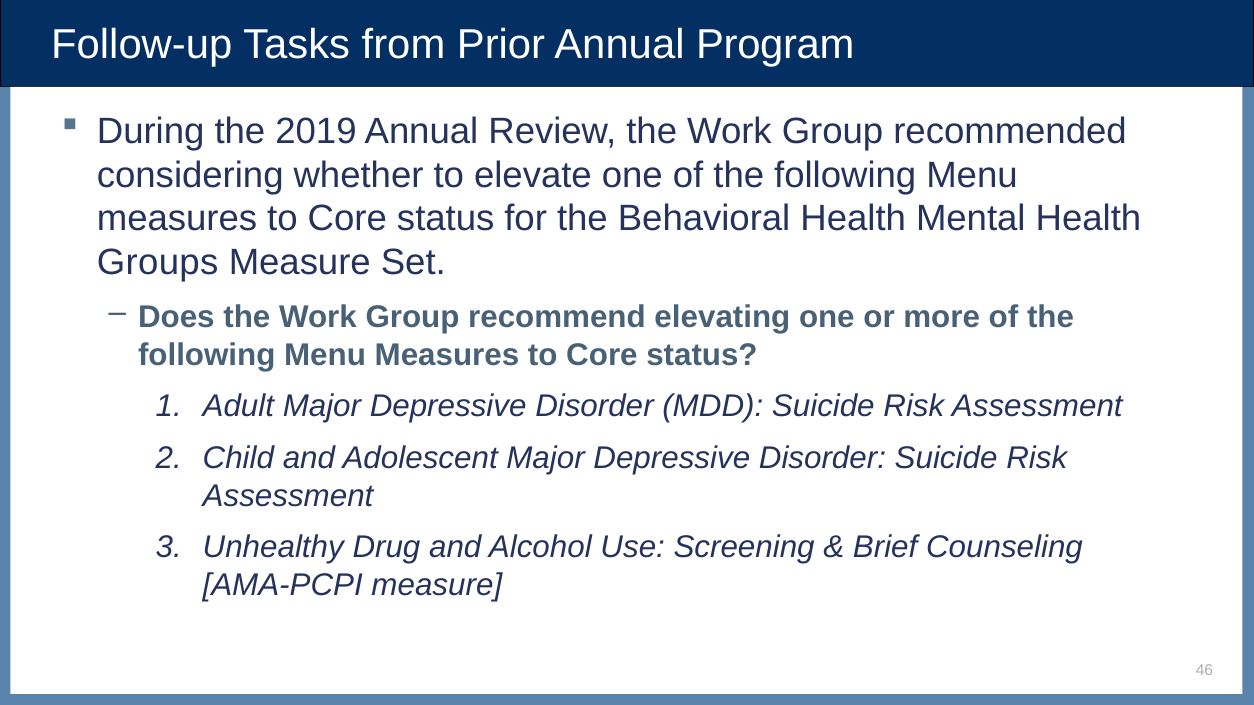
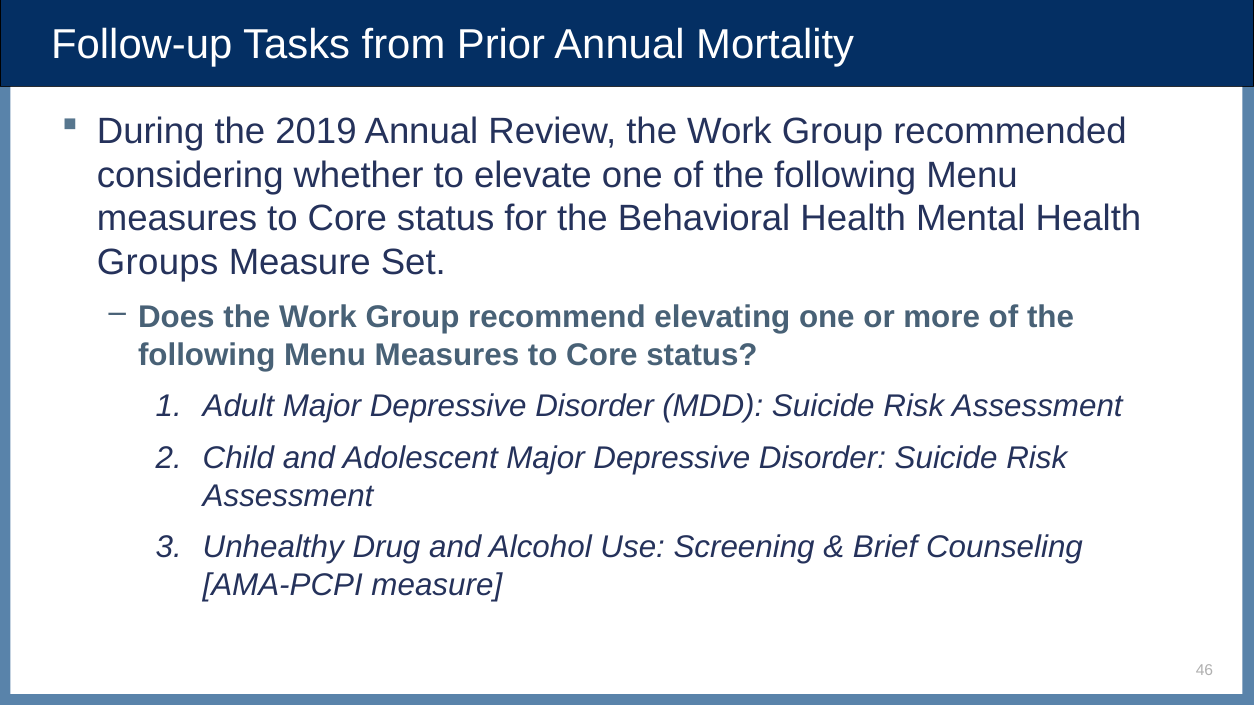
Program: Program -> Mortality
